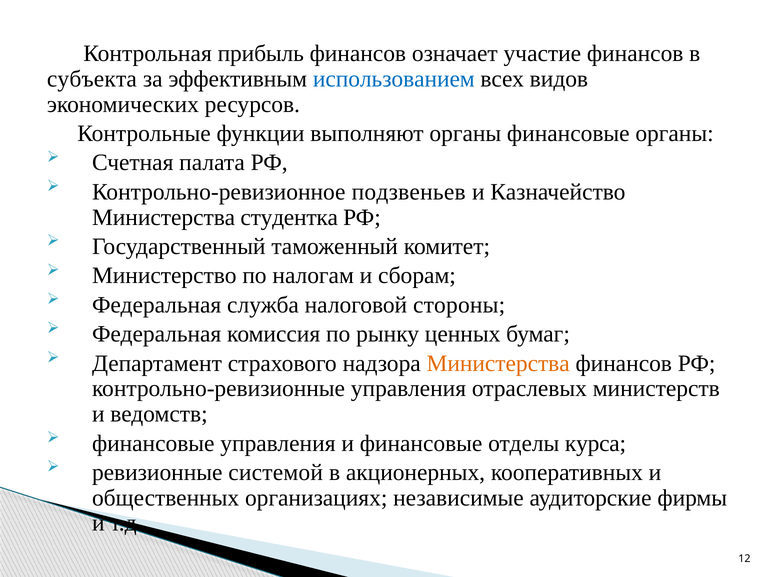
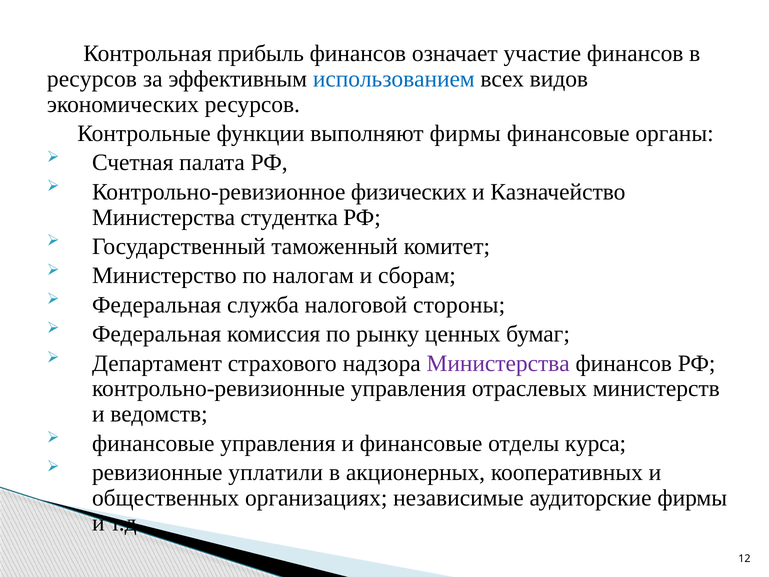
субъекта at (92, 79): субъекта -> ресурсов
выполняют органы: органы -> фирмы
подзвеньев: подзвеньев -> физических
Министерства at (498, 363) colour: orange -> purple
системой: системой -> уплатили
